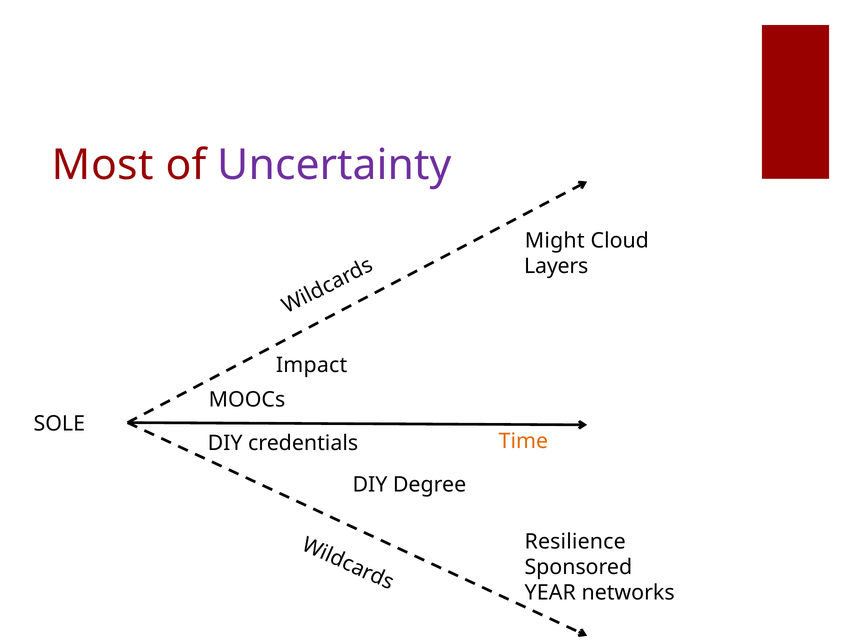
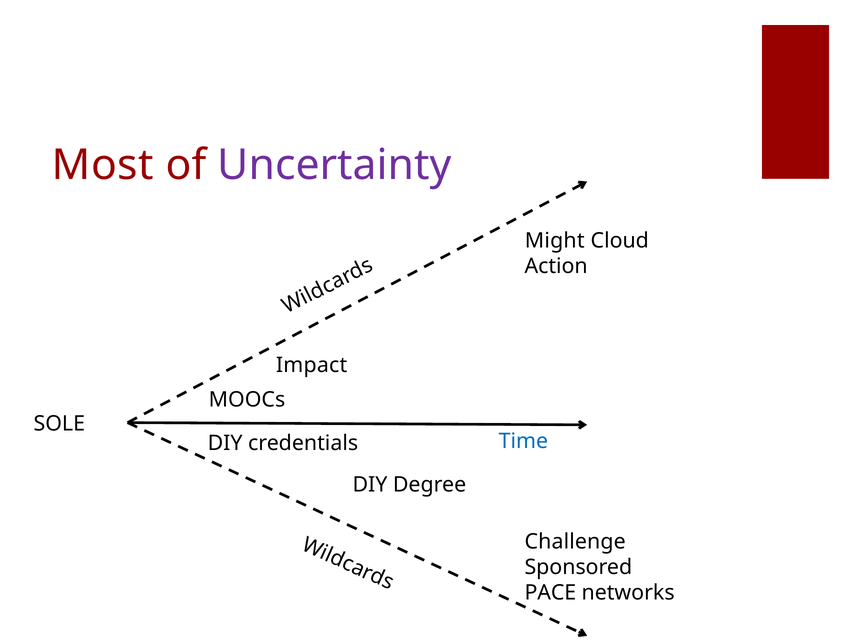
Layers: Layers -> Action
Time colour: orange -> blue
Resilience: Resilience -> Challenge
YEAR: YEAR -> PACE
